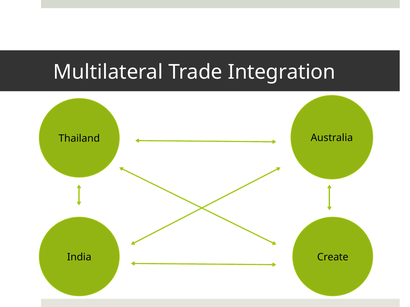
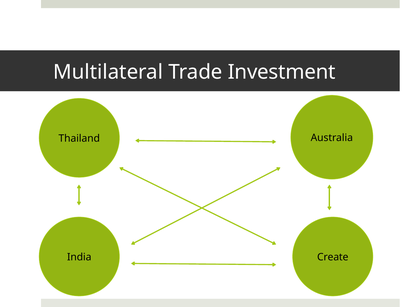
Integration: Integration -> Investment
